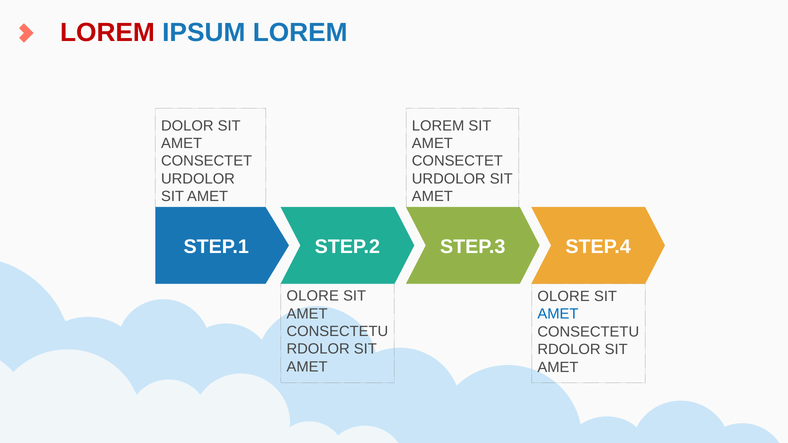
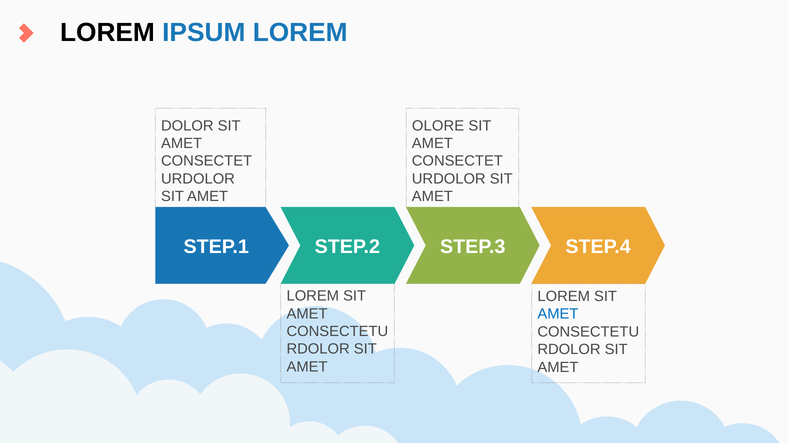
LOREM at (107, 33) colour: red -> black
LOREM at (438, 126): LOREM -> OLORE
OLORE at (313, 296): OLORE -> LOREM
OLORE at (564, 296): OLORE -> LOREM
